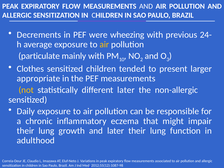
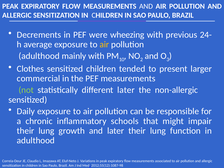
particulate at (39, 56): particulate -> adulthood
appropriate: appropriate -> commercial
not colour: yellow -> light green
eczema: eczema -> schools
